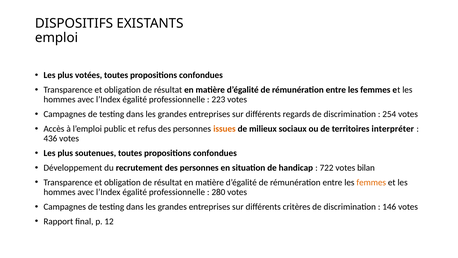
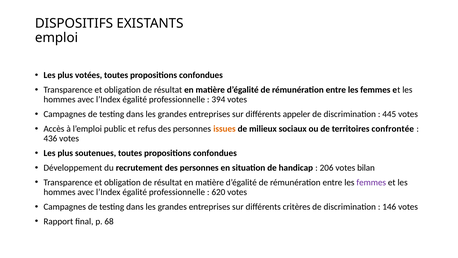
223: 223 -> 394
regards: regards -> appeler
254: 254 -> 445
interpréter: interpréter -> confrontée
722: 722 -> 206
femmes at (371, 182) colour: orange -> purple
280: 280 -> 620
12: 12 -> 68
